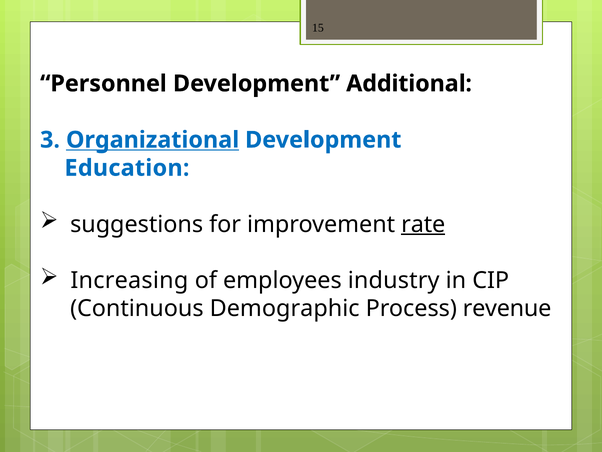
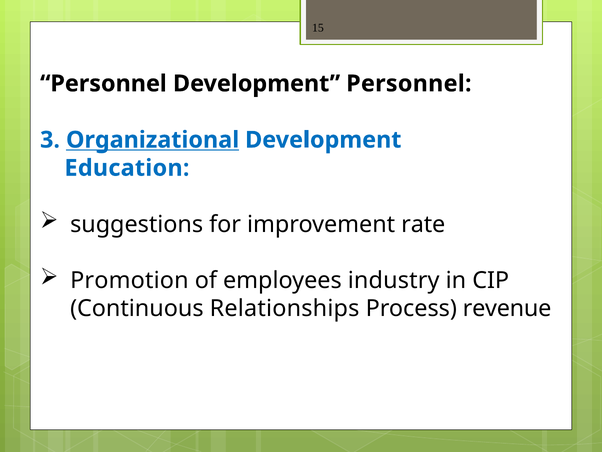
Development Additional: Additional -> Personnel
rate underline: present -> none
Increasing: Increasing -> Promotion
Demographic: Demographic -> Relationships
